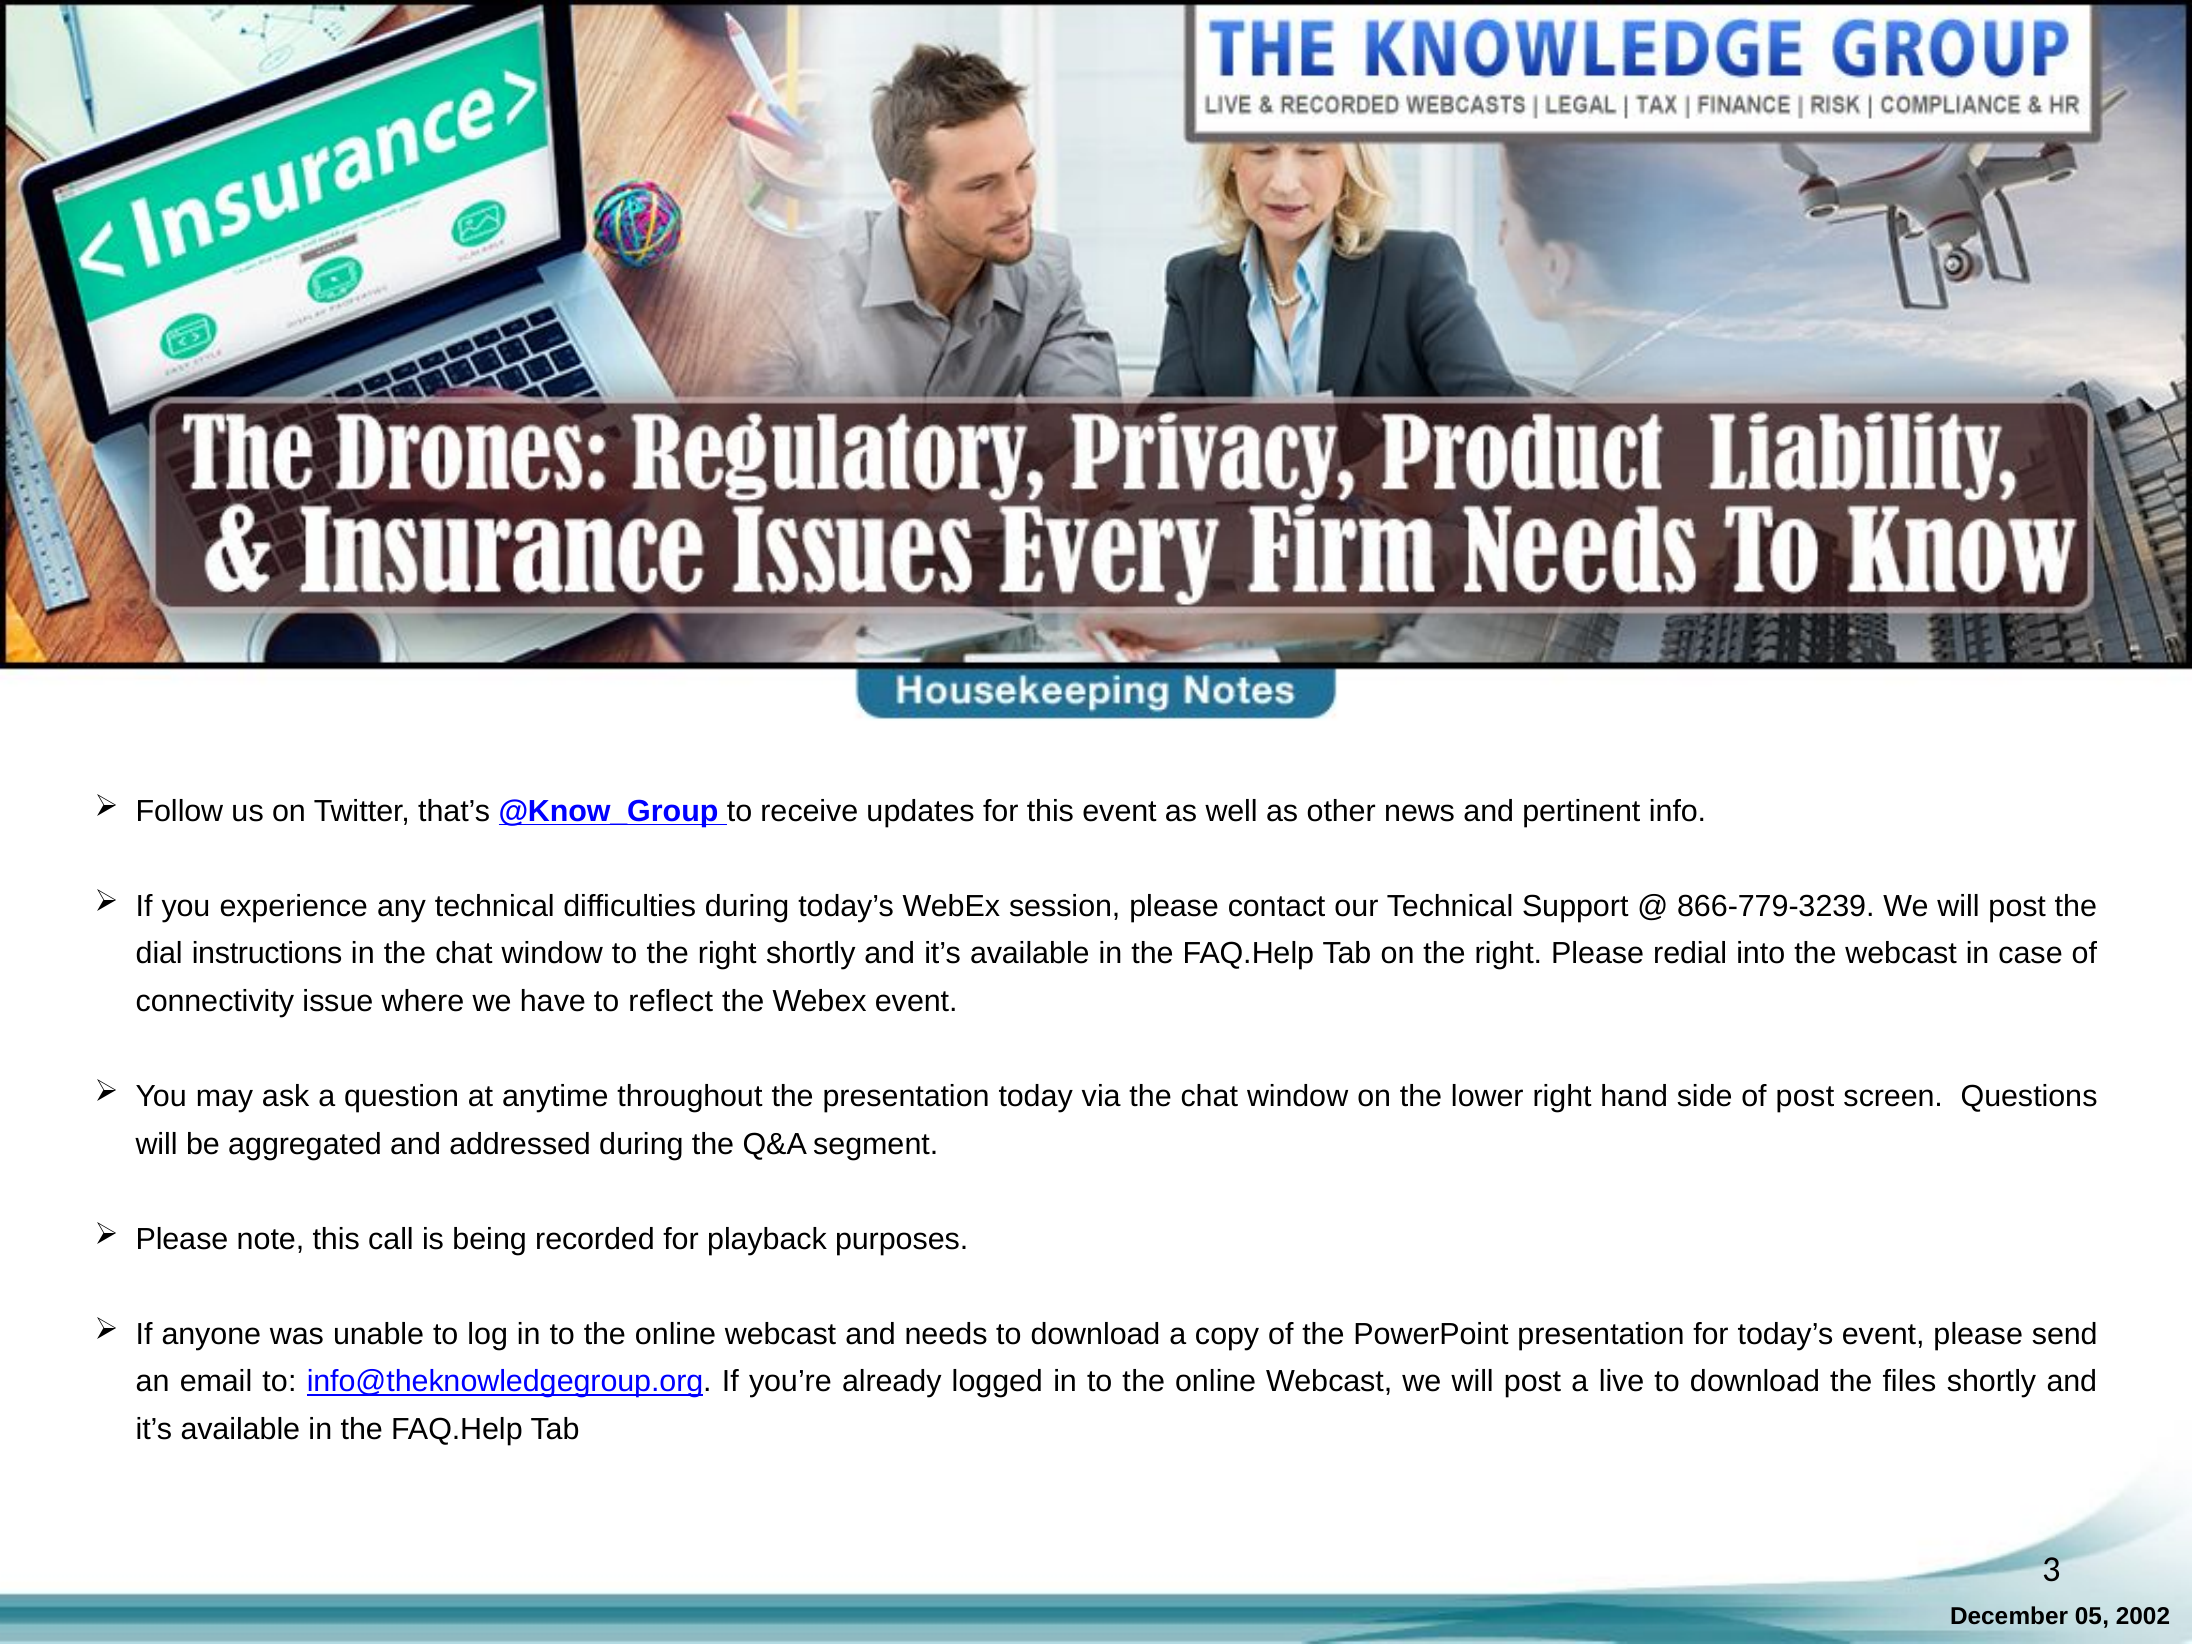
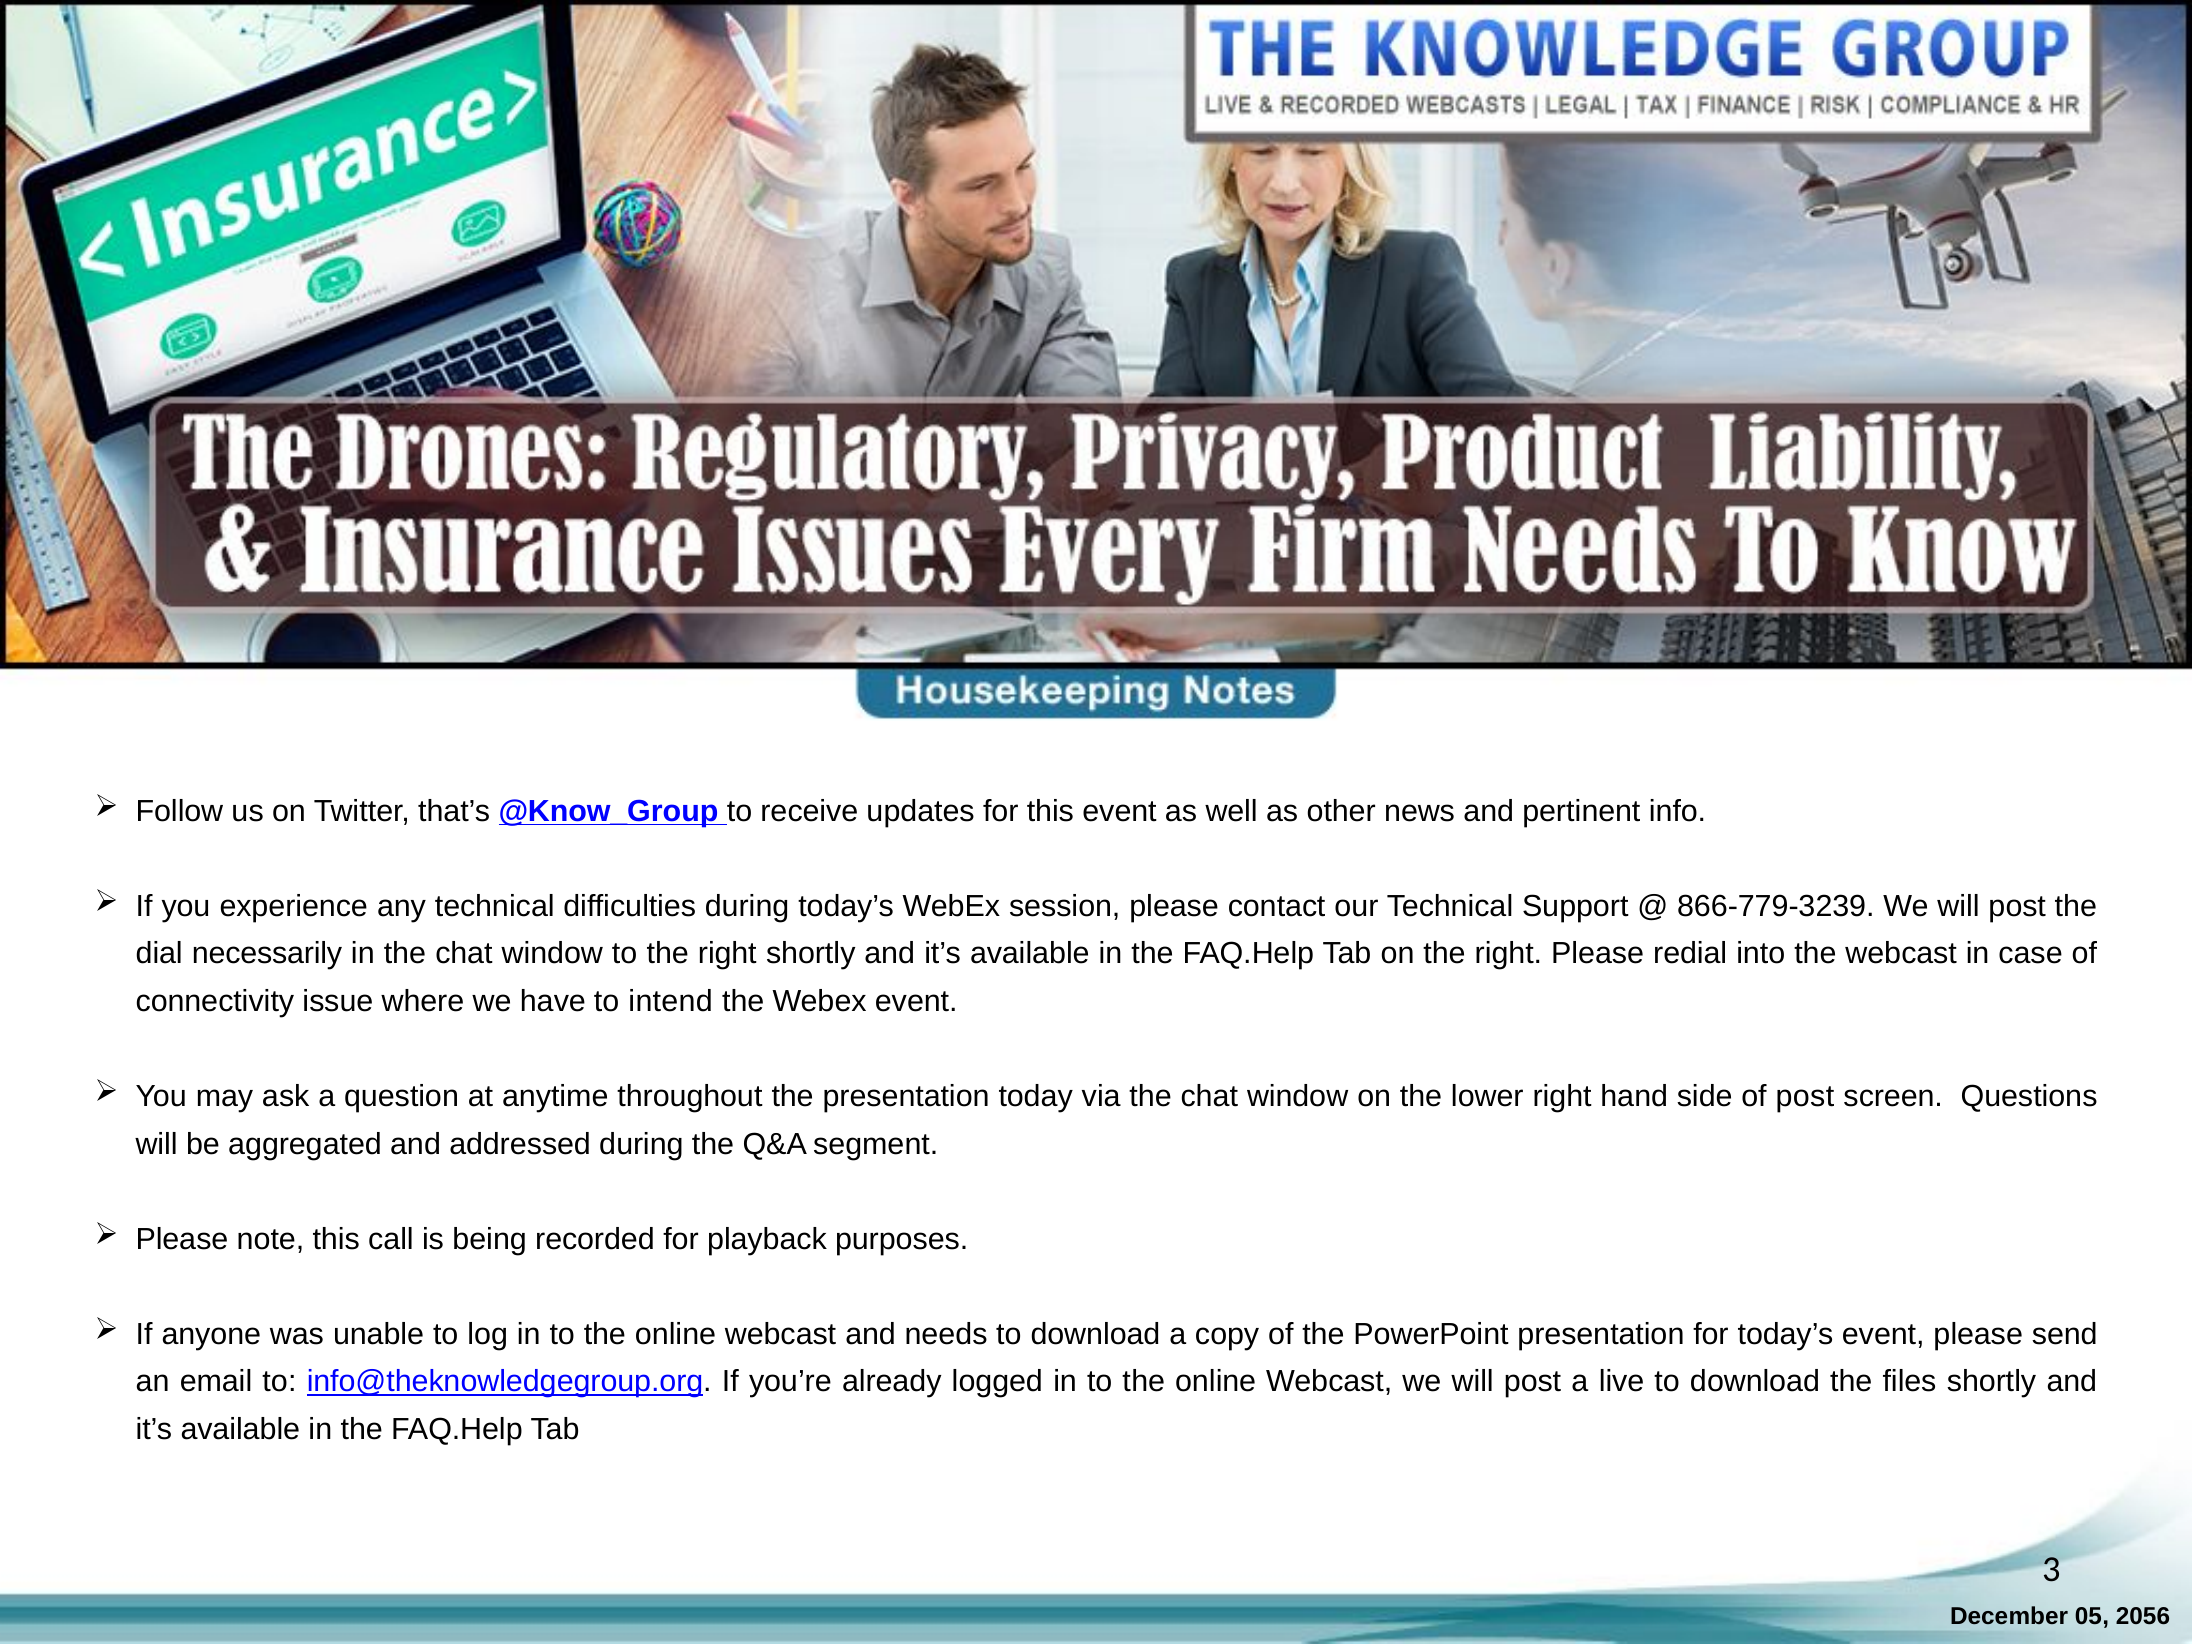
instructions: instructions -> necessarily
reflect: reflect -> intend
2002: 2002 -> 2056
